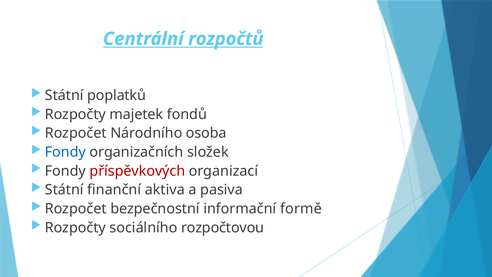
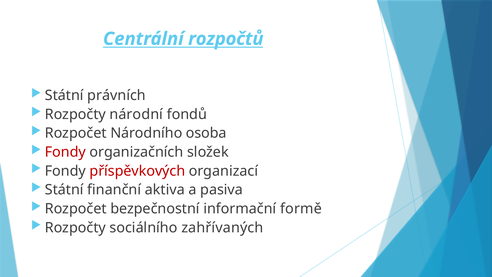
poplatků: poplatků -> právních
majetek: majetek -> národní
Fondy at (65, 152) colour: blue -> red
rozpočtovou: rozpočtovou -> zahřívaných
